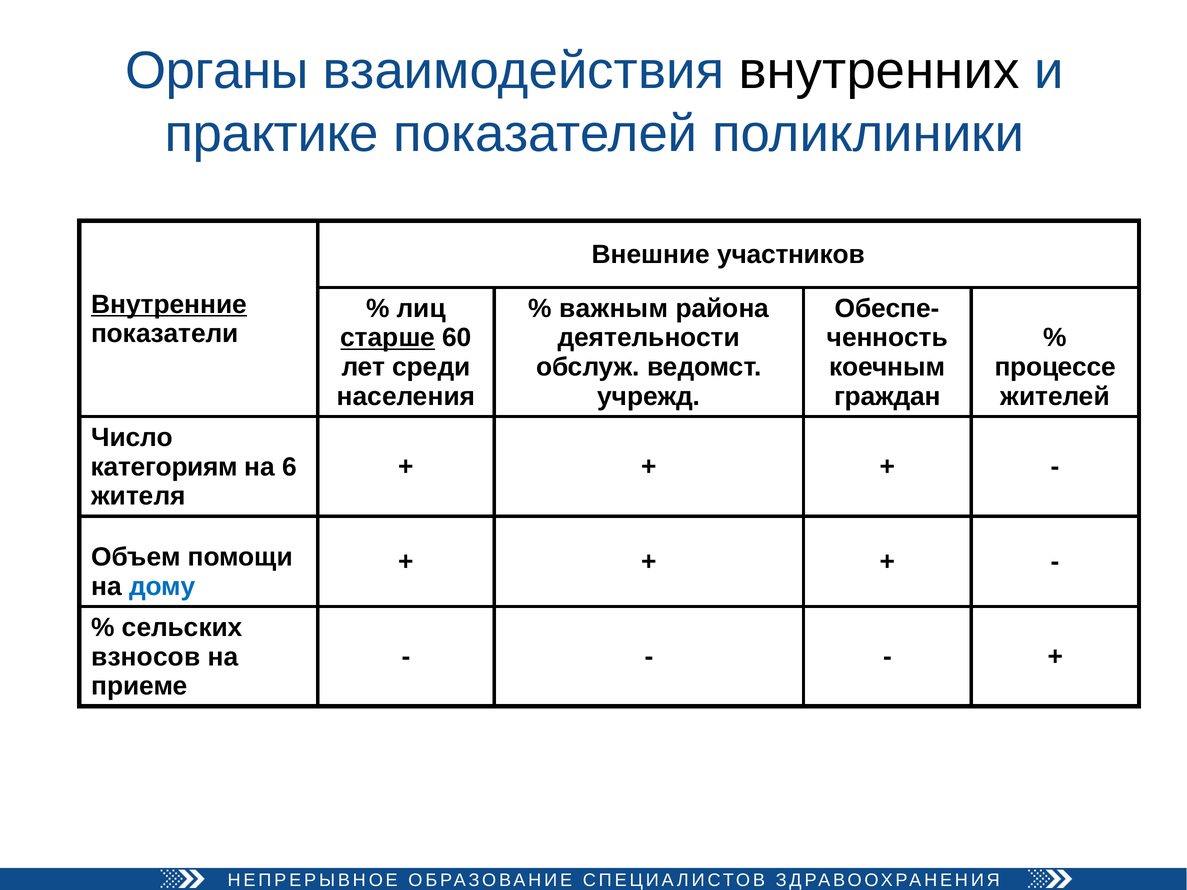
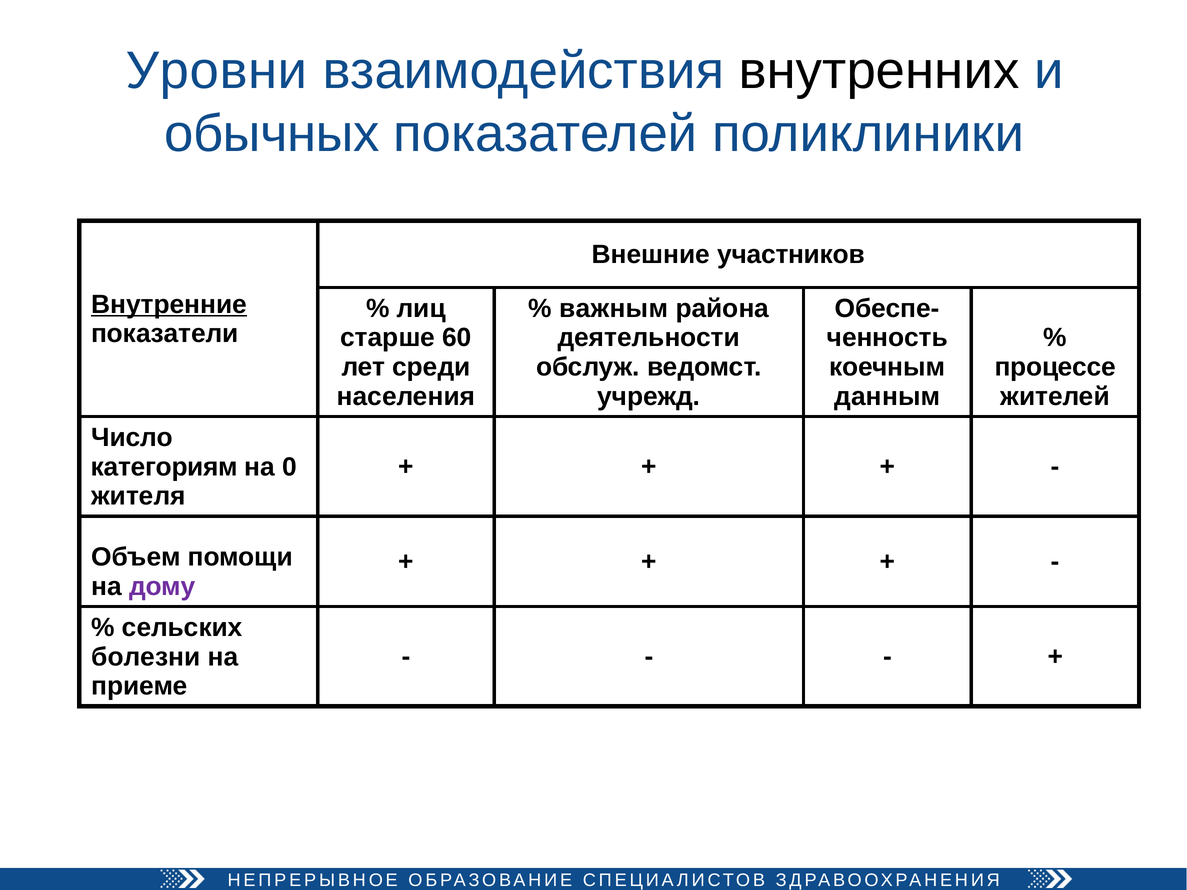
Органы: Органы -> Уровни
практике: практике -> обычных
старше underline: present -> none
граждан: граждан -> данным
6: 6 -> 0
дому colour: blue -> purple
взносов: взносов -> болезни
